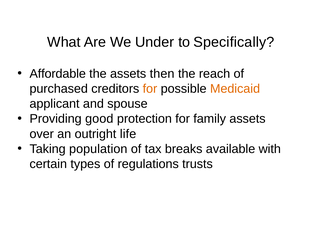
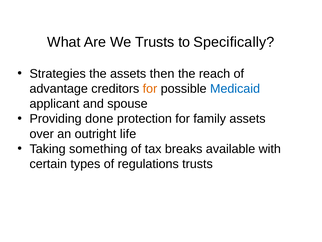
We Under: Under -> Trusts
Affordable: Affordable -> Strategies
purchased: purchased -> advantage
Medicaid colour: orange -> blue
good: good -> done
population: population -> something
